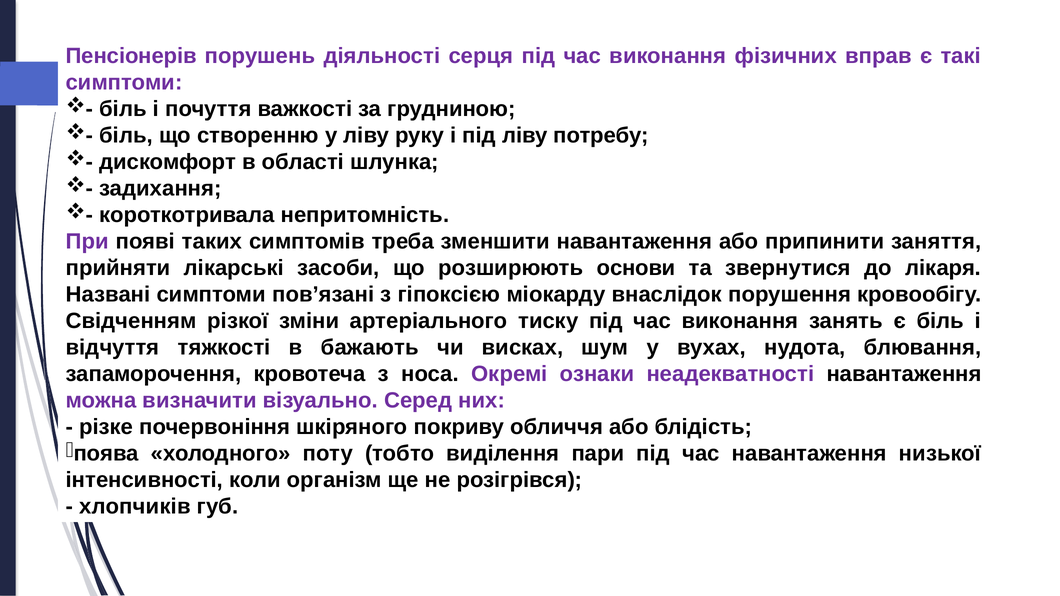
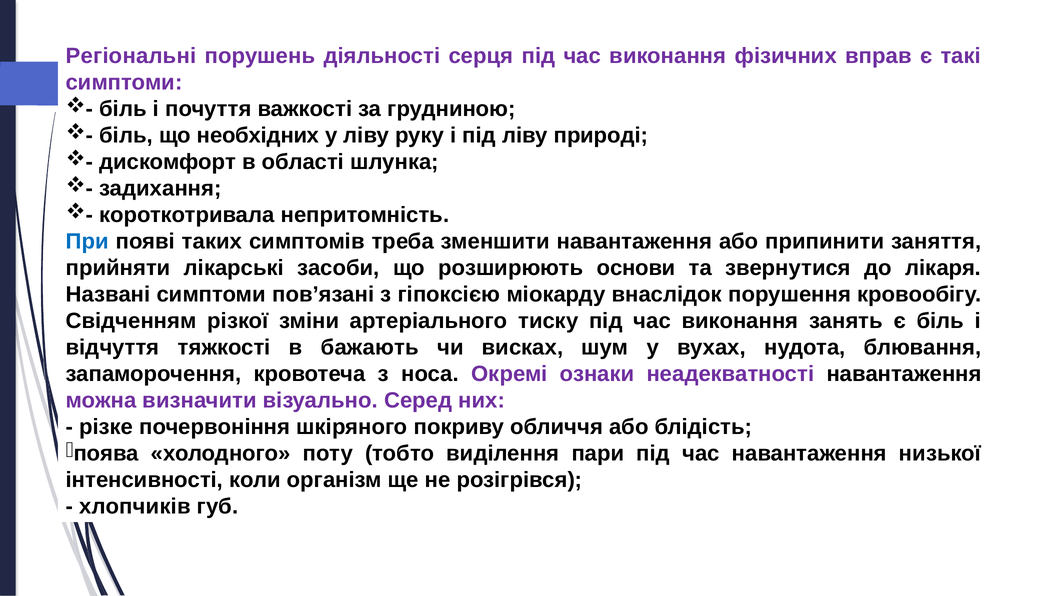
Пенсіонерів: Пенсіонерів -> Регіональні
створенню: створенню -> необхідних
потребу: потребу -> природі
При colour: purple -> blue
